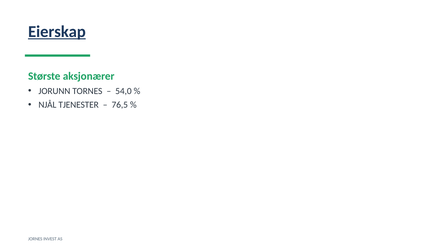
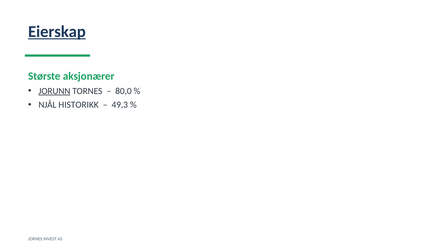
JORUNN underline: none -> present
54,0: 54,0 -> 80,0
TJENESTER: TJENESTER -> HISTORIKK
76,5: 76,5 -> 49,3
